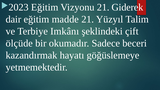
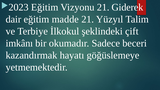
Imkânı: Imkânı -> İlkokul
ölçüde: ölçüde -> imkânı
